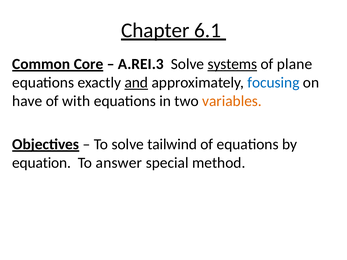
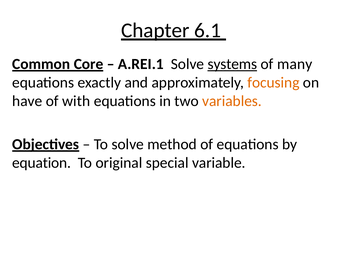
A.REI.3: A.REI.3 -> A.REI.1
plane: plane -> many
and underline: present -> none
focusing colour: blue -> orange
tailwind: tailwind -> method
answer: answer -> original
method: method -> variable
